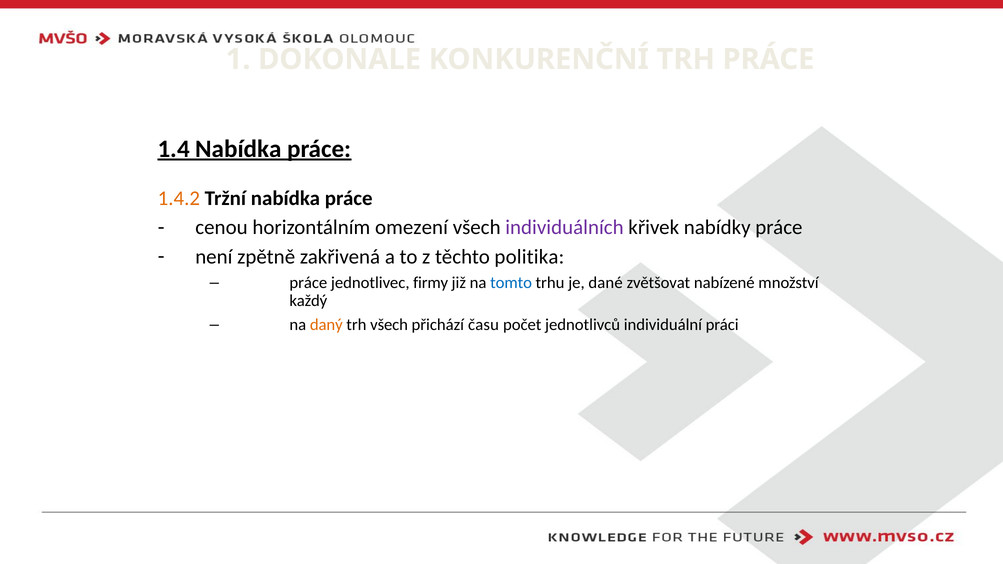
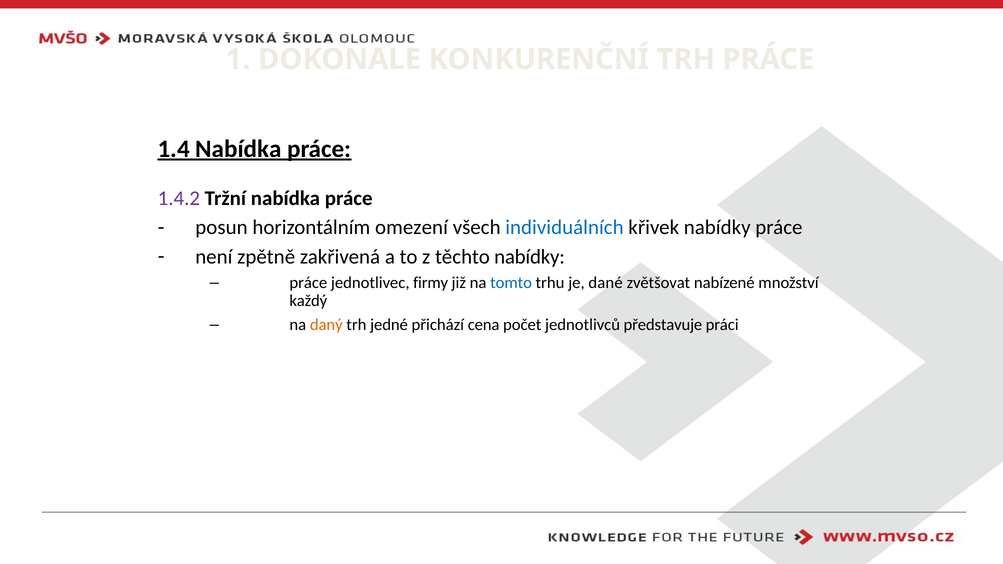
1.4.2 colour: orange -> purple
cenou: cenou -> posun
individuálních colour: purple -> blue
těchto politika: politika -> nabídky
trh všech: všech -> jedné
času: času -> cena
individuální: individuální -> představuje
